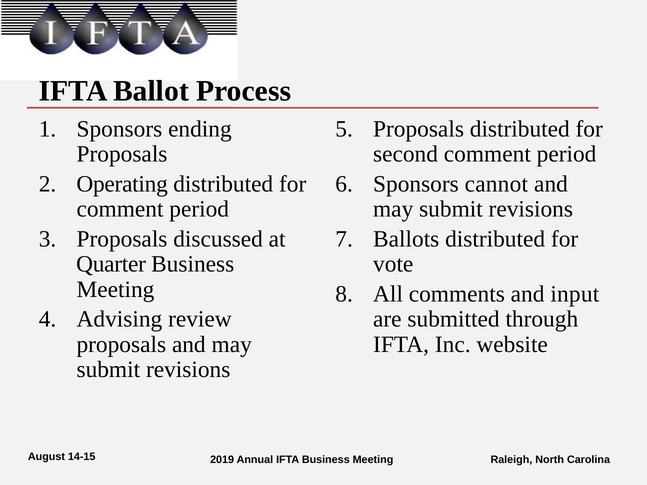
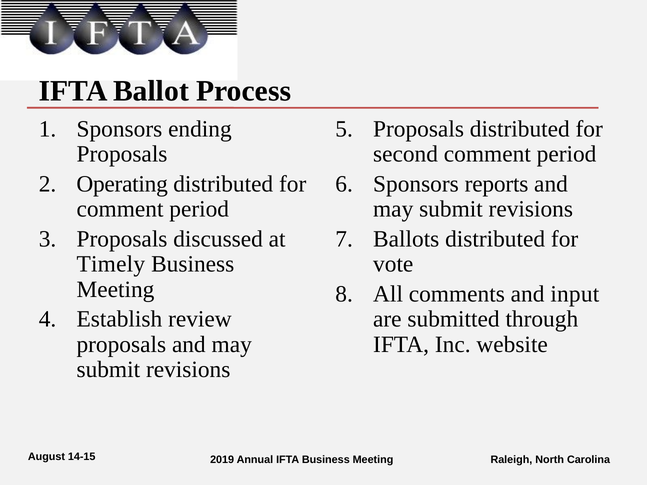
cannot: cannot -> reports
Quarter: Quarter -> Timely
Advising: Advising -> Establish
